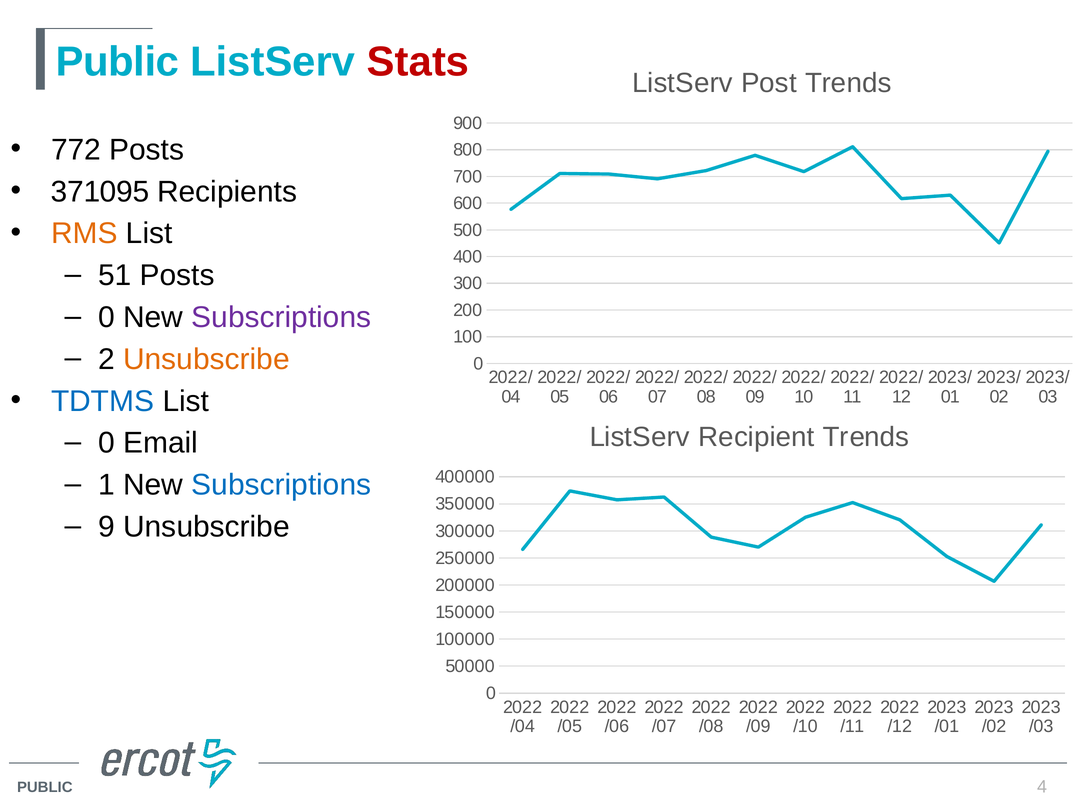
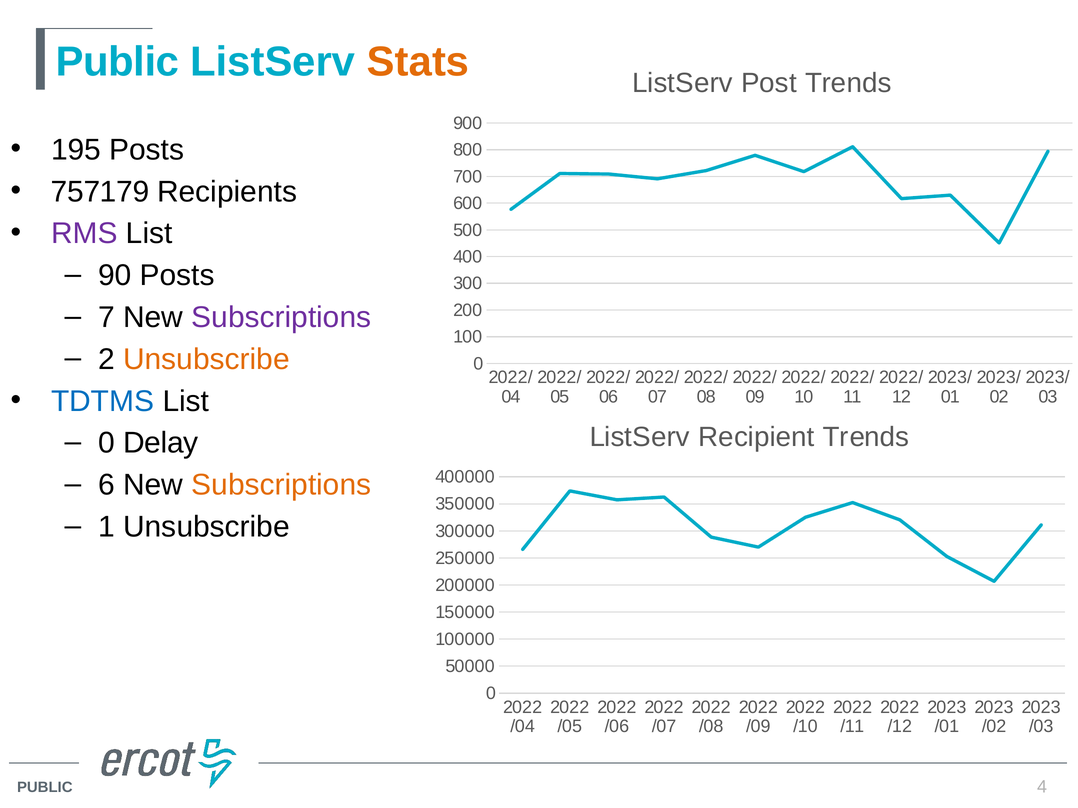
Stats colour: red -> orange
772: 772 -> 195
371095: 371095 -> 757179
RMS colour: orange -> purple
51: 51 -> 90
0 at (107, 318): 0 -> 7
Email: Email -> Delay
1: 1 -> 6
Subscriptions at (281, 485) colour: blue -> orange
9: 9 -> 1
